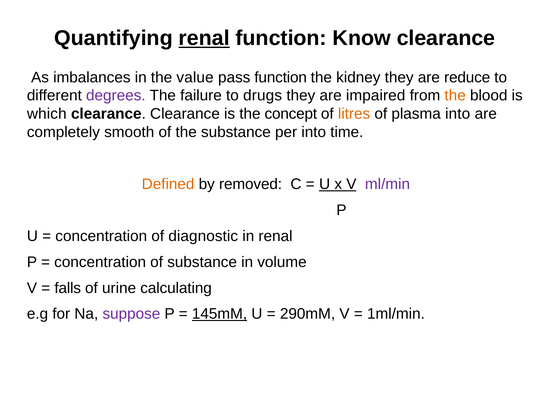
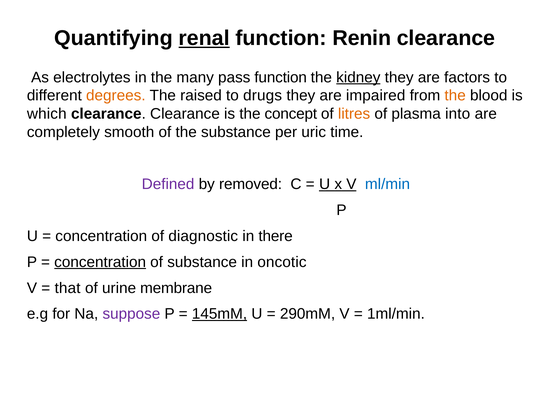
Know: Know -> Renin
imbalances: imbalances -> electrolytes
value: value -> many
kidney underline: none -> present
reduce: reduce -> factors
degrees colour: purple -> orange
failure: failure -> raised
per into: into -> uric
Defined colour: orange -> purple
ml/min colour: purple -> blue
in renal: renal -> there
concentration at (100, 262) underline: none -> present
volume: volume -> oncotic
falls: falls -> that
calculating: calculating -> membrane
